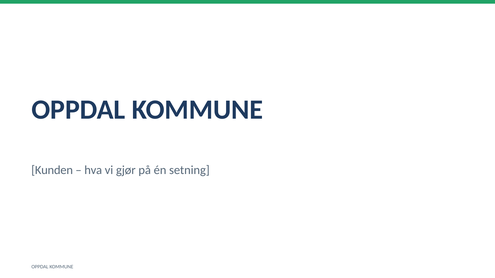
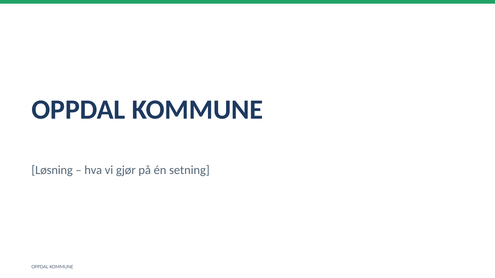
Kunden: Kunden -> Løsning
